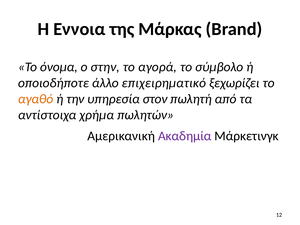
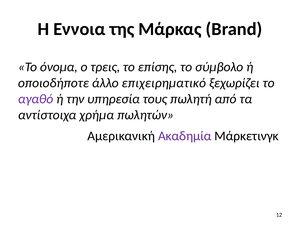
στην: στην -> τρεις
αγορά: αγορά -> επίσης
αγαθό colour: orange -> purple
στον: στον -> τους
